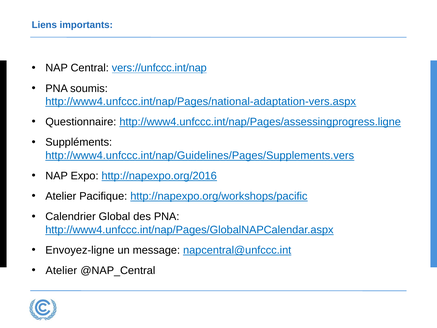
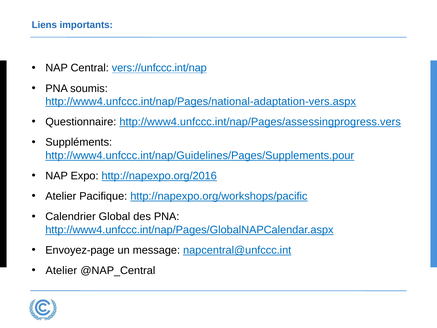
http://www4.unfccc.int/nap/Pages/assessingprogress.ligne: http://www4.unfccc.int/nap/Pages/assessingprogress.ligne -> http://www4.unfccc.int/nap/Pages/assessingprogress.vers
http://www4.unfccc.int/nap/Guidelines/Pages/Supplements.vers: http://www4.unfccc.int/nap/Guidelines/Pages/Supplements.vers -> http://www4.unfccc.int/nap/Guidelines/Pages/Supplements.pour
Envoyez-ligne: Envoyez-ligne -> Envoyez-page
